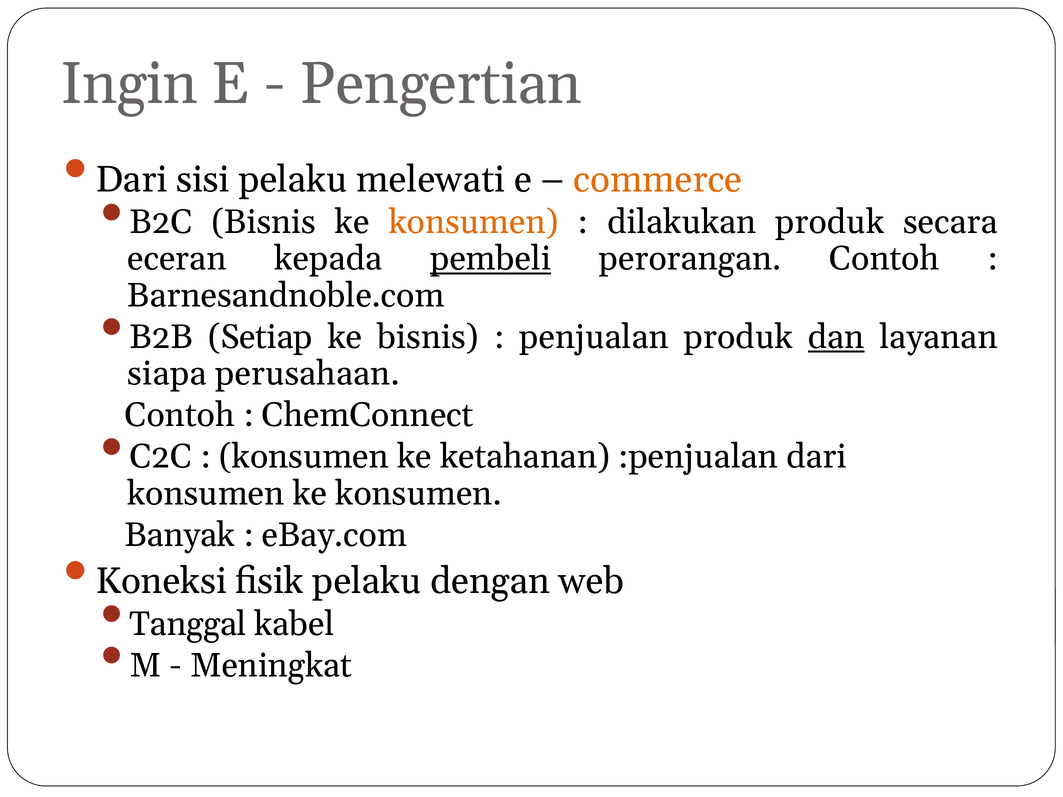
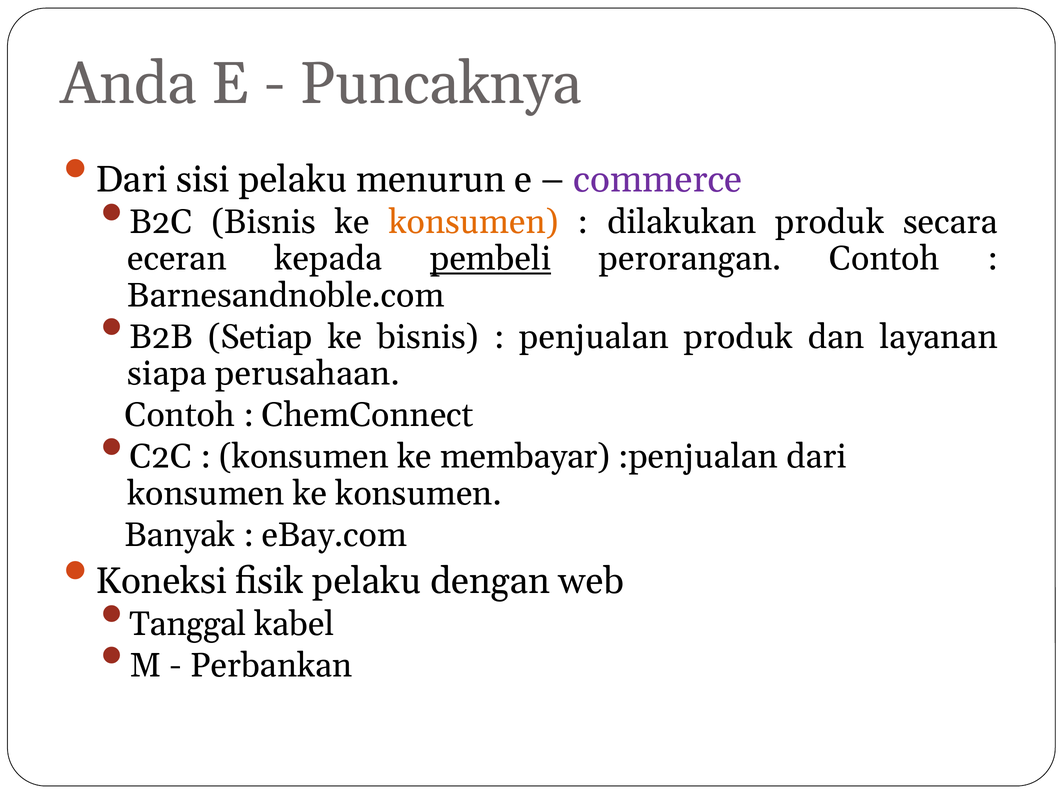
Ingin: Ingin -> Anda
Pengertian: Pengertian -> Puncaknya
melewati: melewati -> menurun
commerce colour: orange -> purple
dan underline: present -> none
ketahanan: ketahanan -> membayar
Meningkat: Meningkat -> Perbankan
